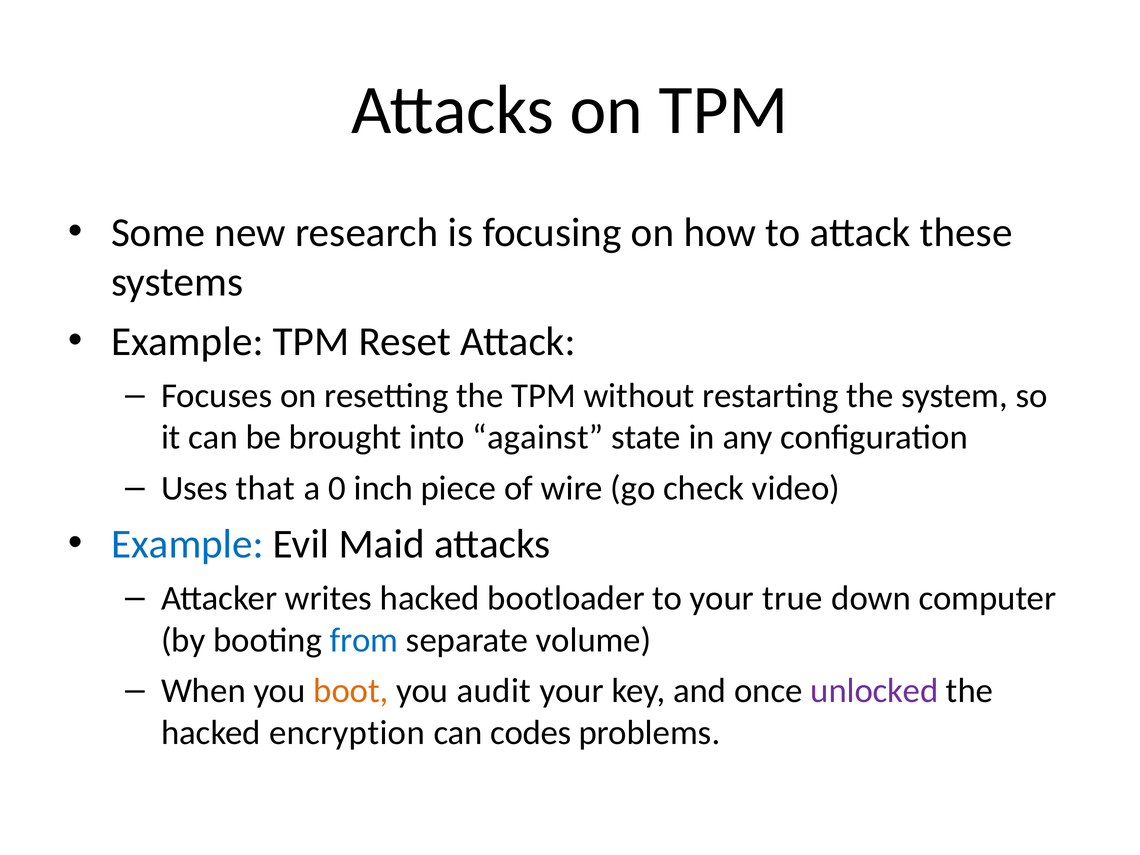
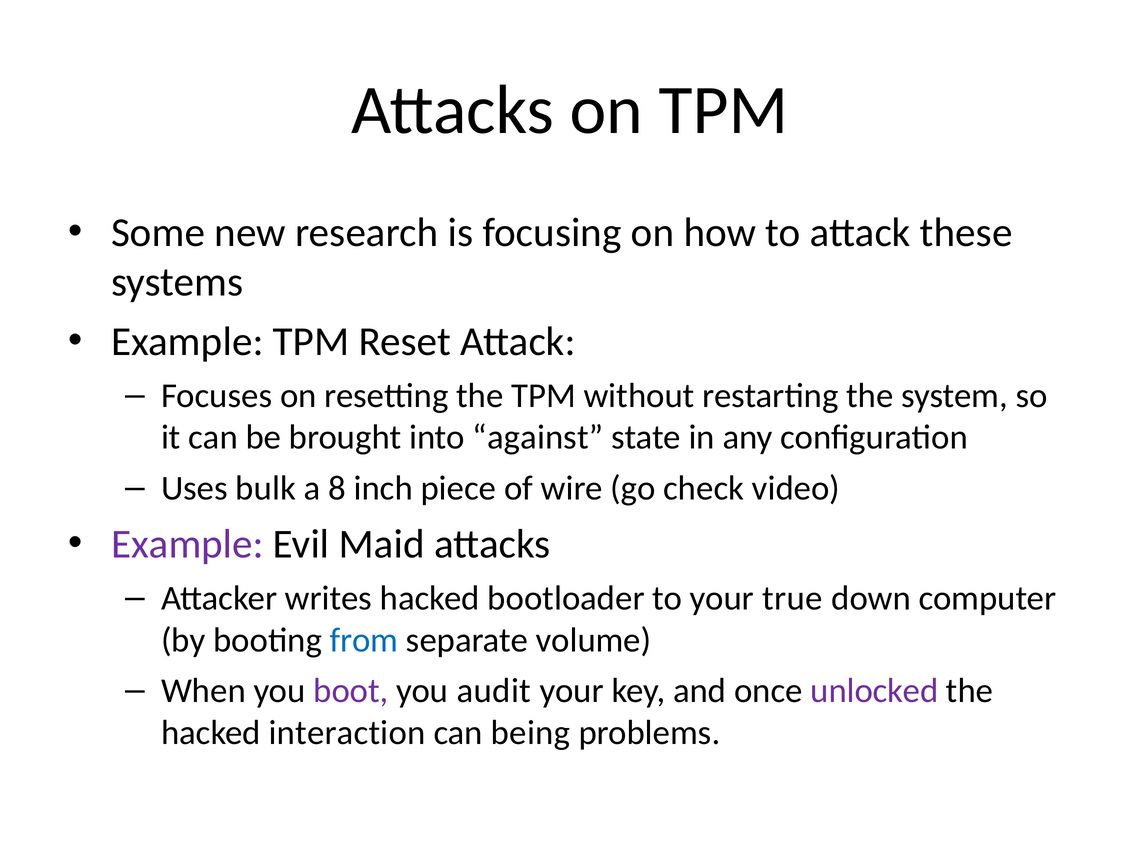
that: that -> bulk
0: 0 -> 8
Example at (187, 544) colour: blue -> purple
boot colour: orange -> purple
encryption: encryption -> interaction
codes: codes -> being
